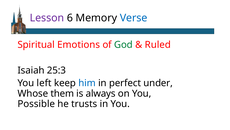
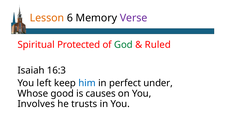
Lesson colour: purple -> orange
Verse colour: blue -> purple
Emotions: Emotions -> Protected
25:3: 25:3 -> 16:3
them: them -> good
always: always -> causes
Possible: Possible -> Involves
